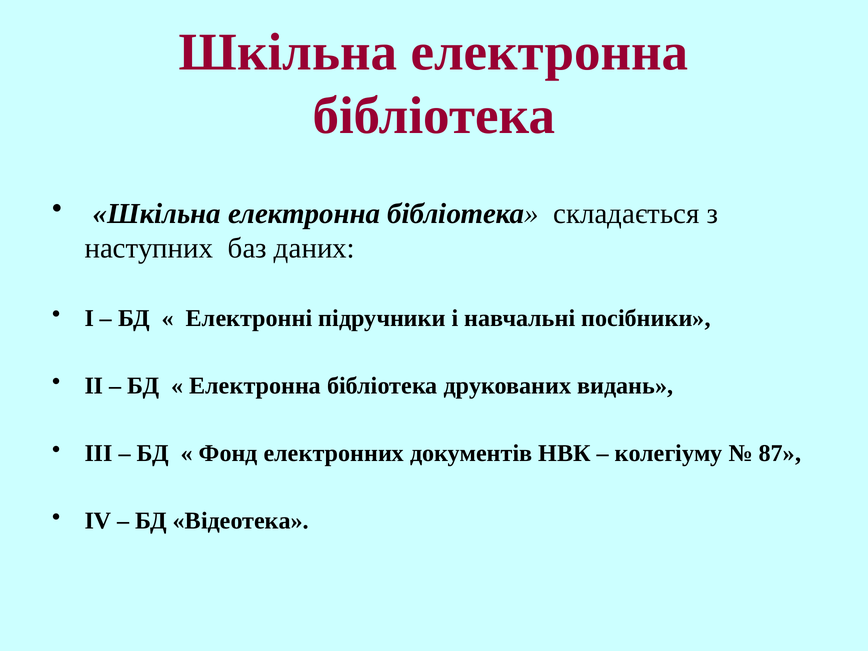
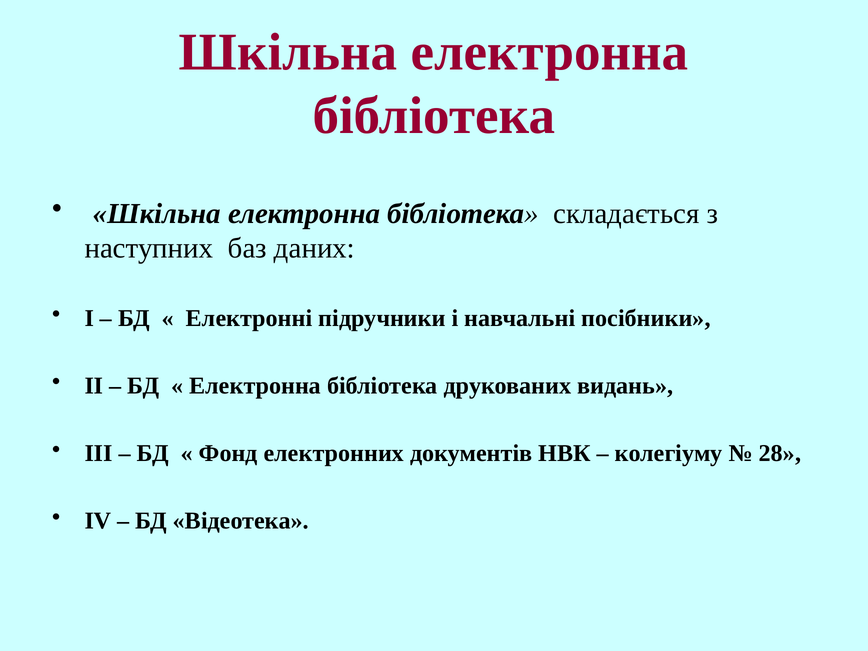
87: 87 -> 28
